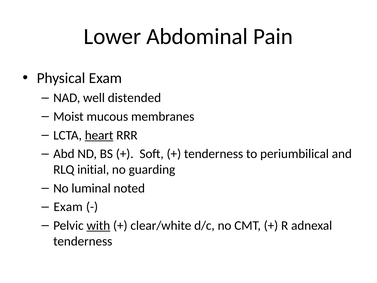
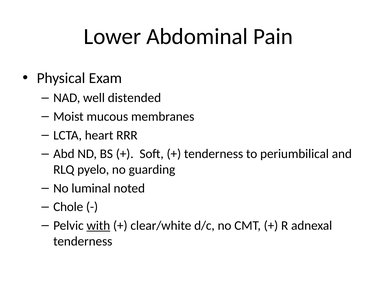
heart underline: present -> none
initial: initial -> pyelo
Exam at (68, 207): Exam -> Chole
